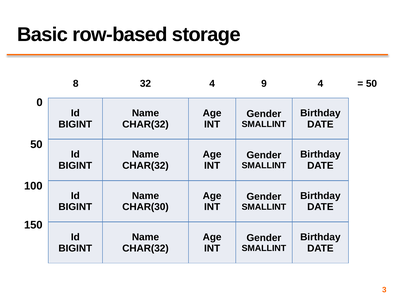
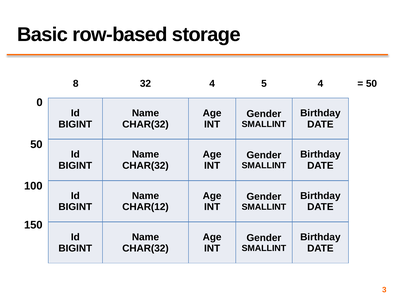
9: 9 -> 5
CHAR(30: CHAR(30 -> CHAR(12
